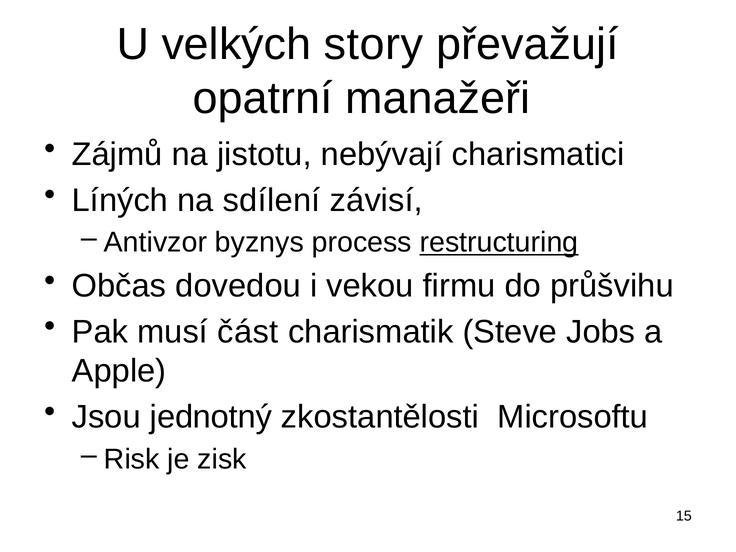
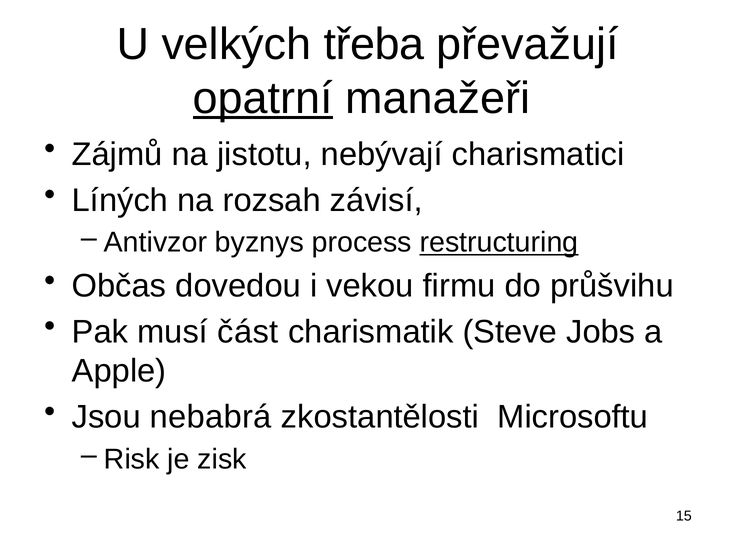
story: story -> třeba
opatrní underline: none -> present
sdílení: sdílení -> rozsah
jednotný: jednotný -> nebabrá
